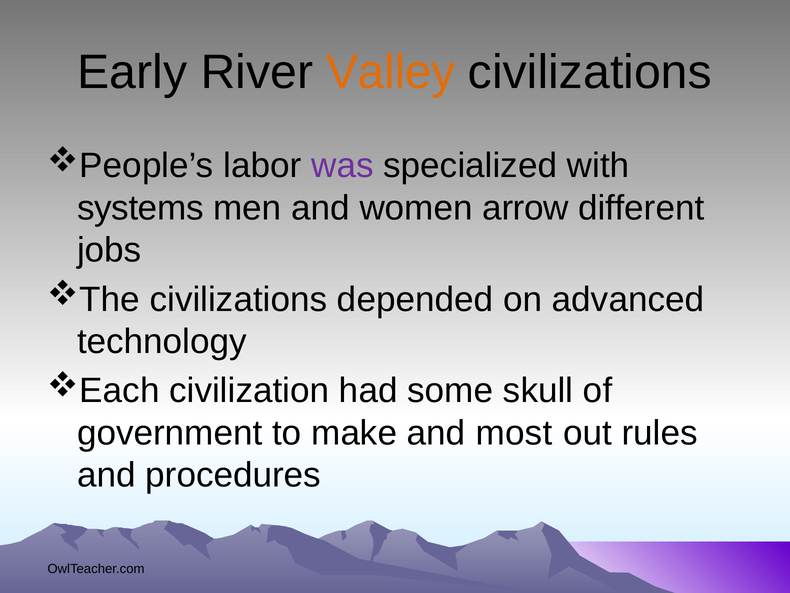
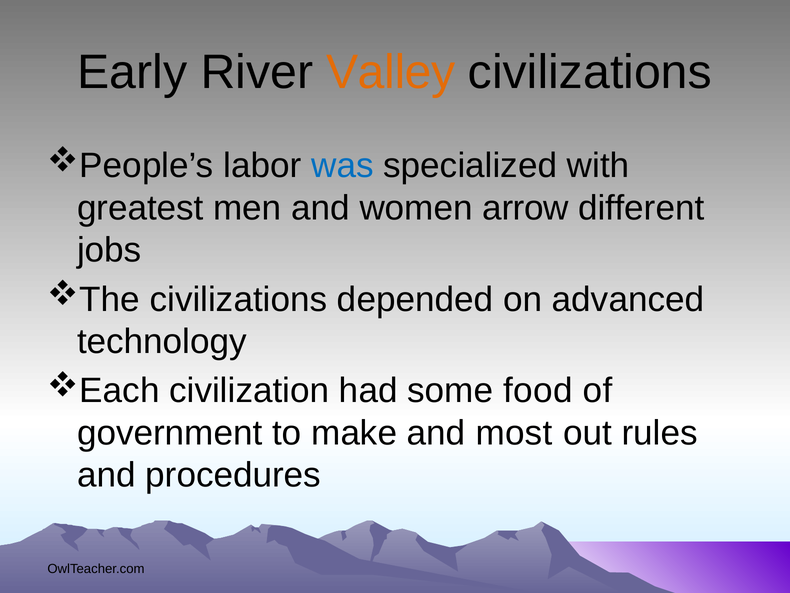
was colour: purple -> blue
systems: systems -> greatest
skull: skull -> food
